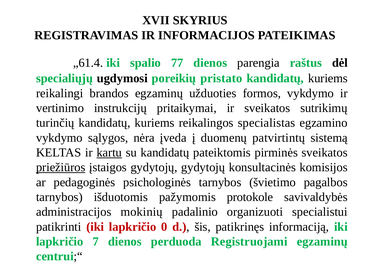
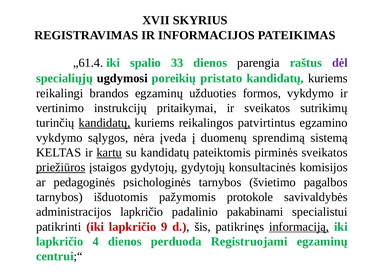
77: 77 -> 33
dėl colour: black -> purple
kandidatų at (105, 123) underline: none -> present
specialistas: specialistas -> patvirtintus
patvirtintų: patvirtintų -> sprendimą
administracijos mokinių: mokinių -> lapkričio
organizuoti: organizuoti -> pakabinami
0: 0 -> 9
informaciją underline: none -> present
7: 7 -> 4
